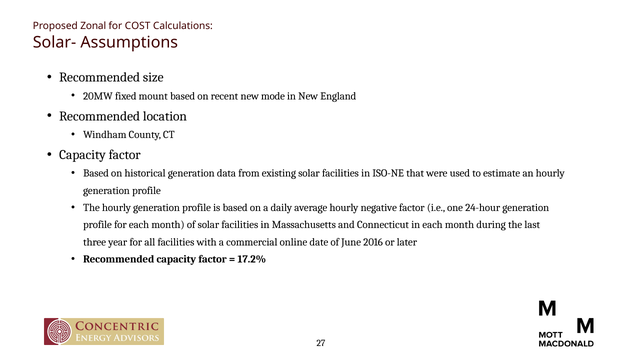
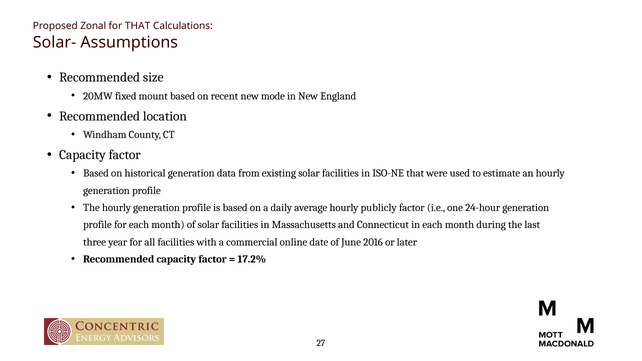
for COST: COST -> THAT
negative: negative -> publicly
